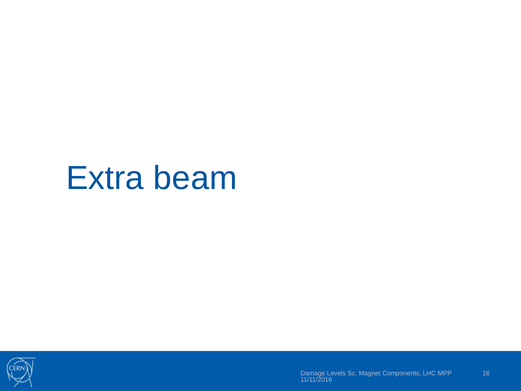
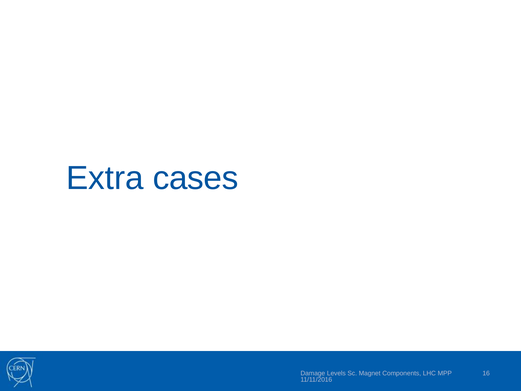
beam: beam -> cases
